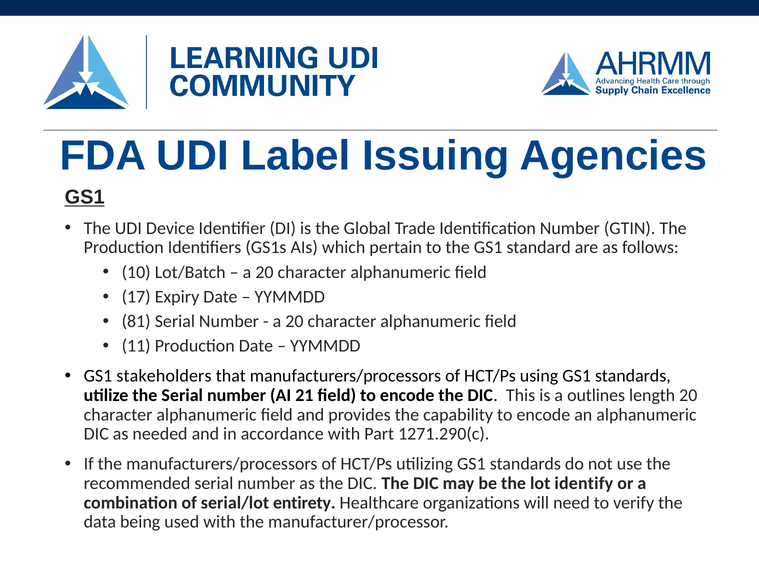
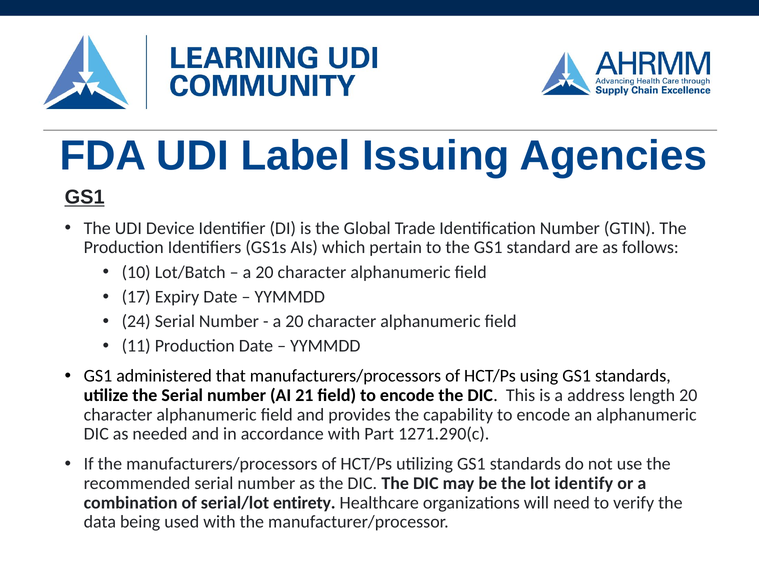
81: 81 -> 24
stakeholders: stakeholders -> administered
outlines: outlines -> address
